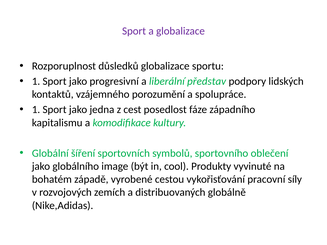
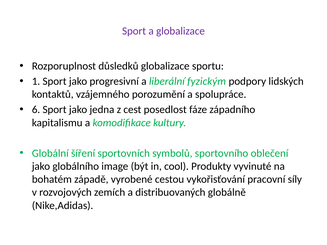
představ: představ -> fyzickým
1 at (36, 110): 1 -> 6
